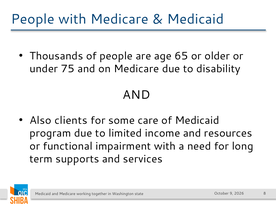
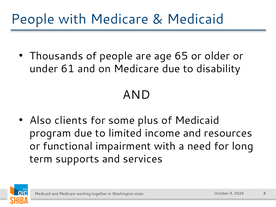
75: 75 -> 61
care: care -> plus
